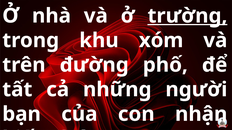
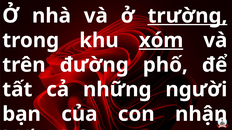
xóm underline: none -> present
